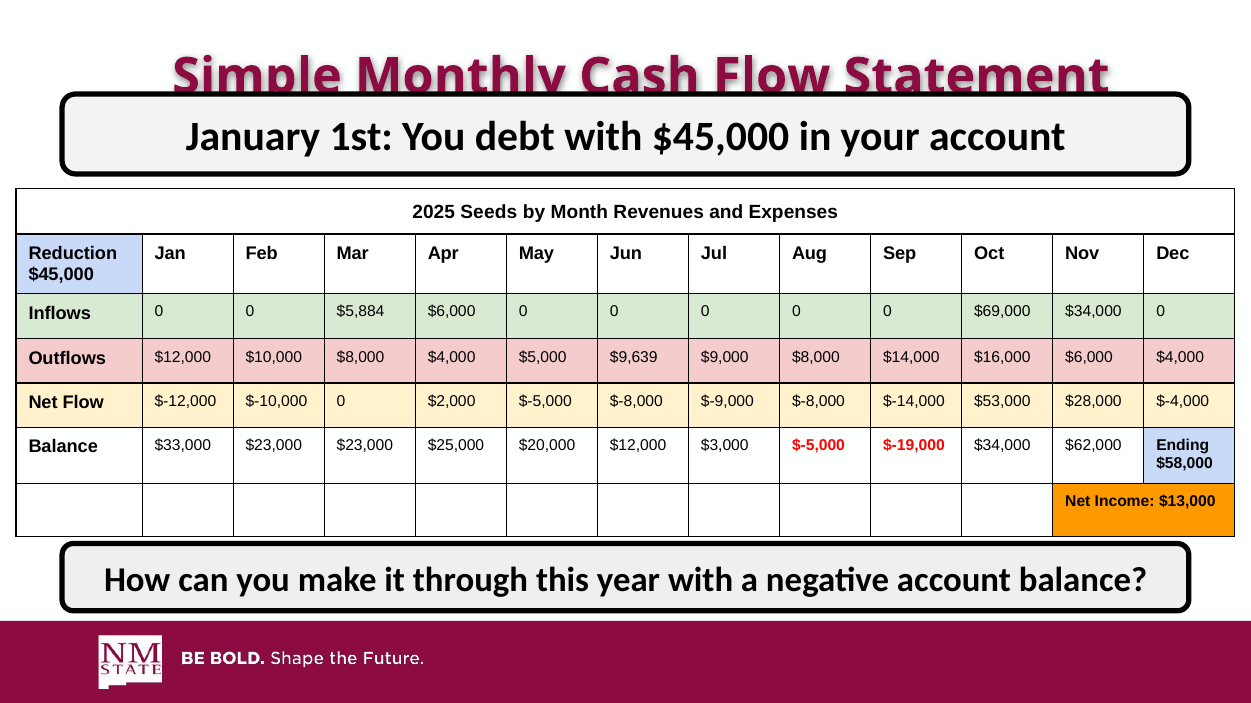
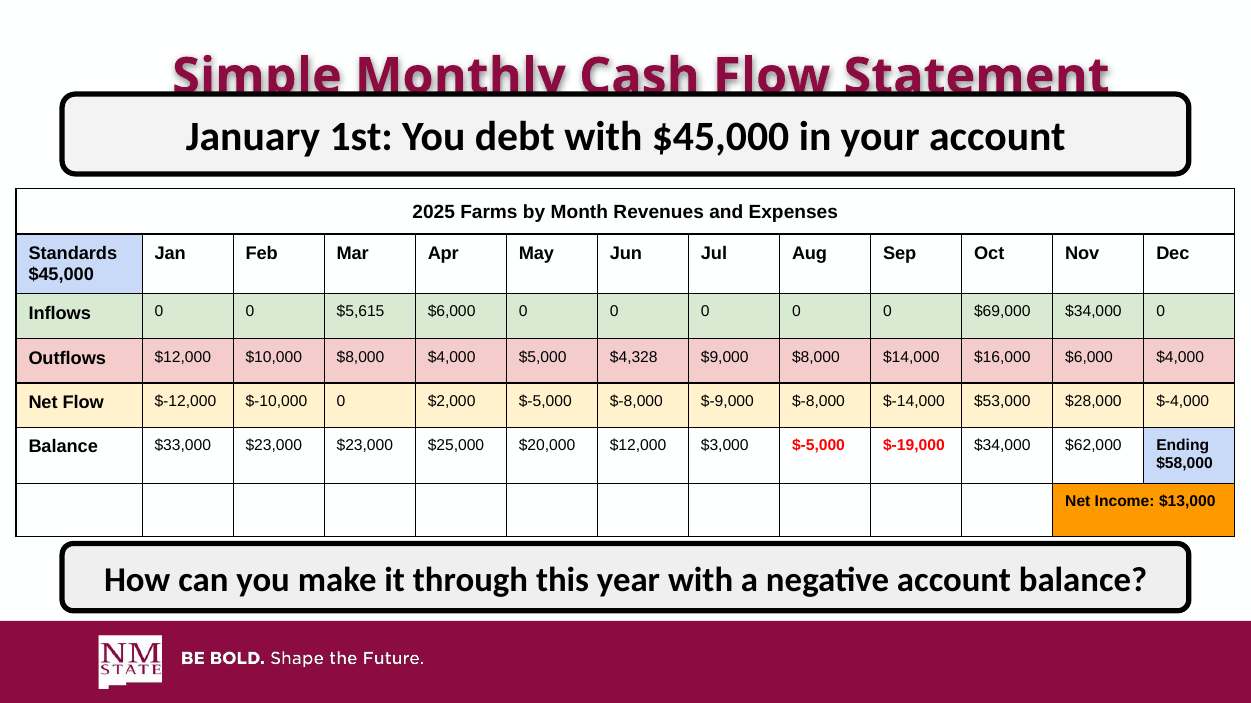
Seeds: Seeds -> Farms
Reduction: Reduction -> Standards
$5,884: $5,884 -> $5,615
$9,639: $9,639 -> $4,328
